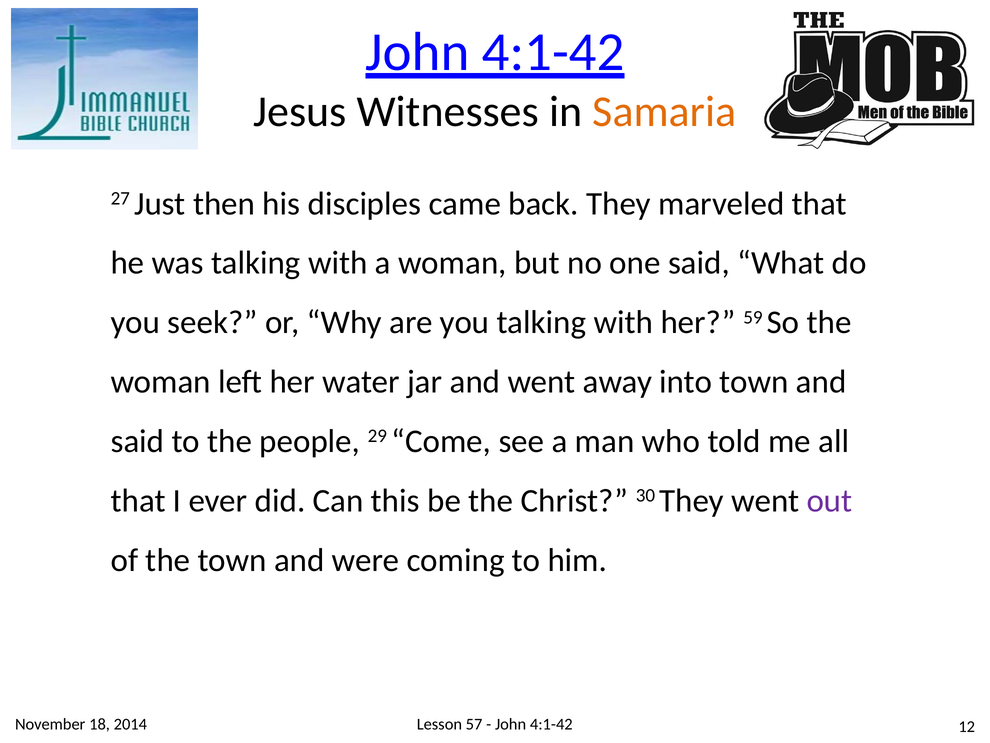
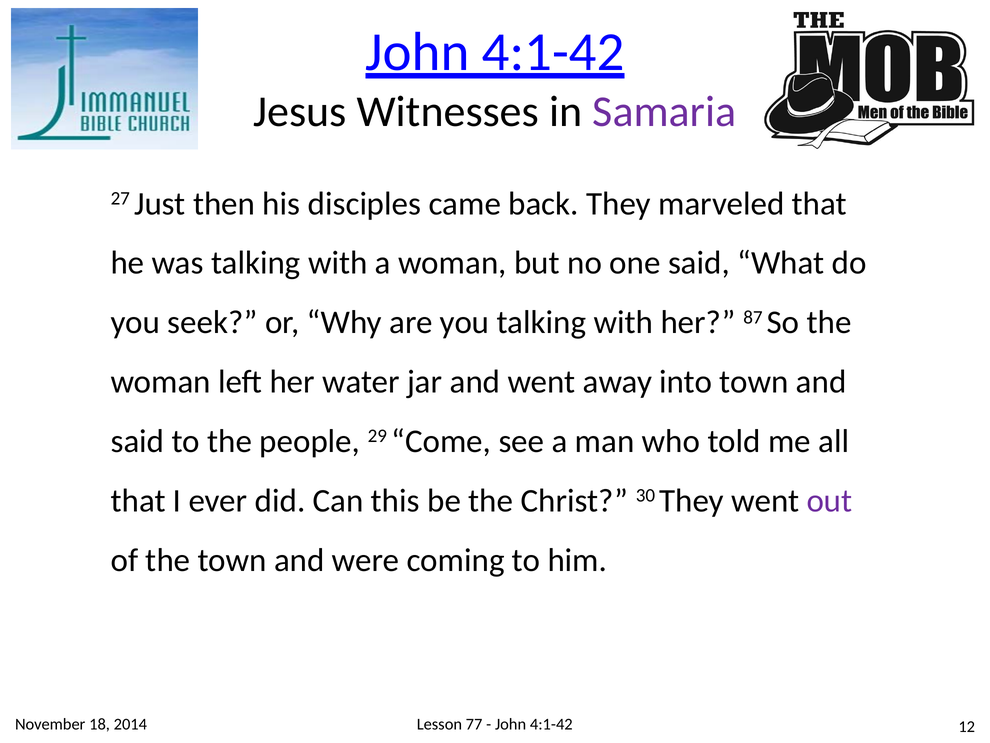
Samaria colour: orange -> purple
59: 59 -> 87
57: 57 -> 77
